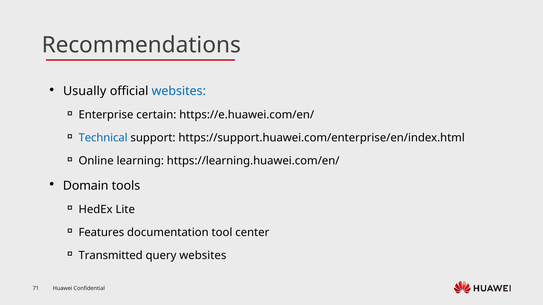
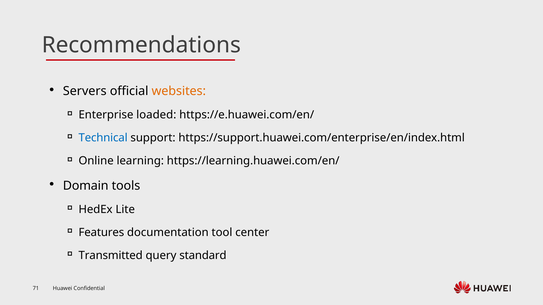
Usually: Usually -> Servers
websites at (179, 91) colour: blue -> orange
certain: certain -> loaded
query websites: websites -> standard
